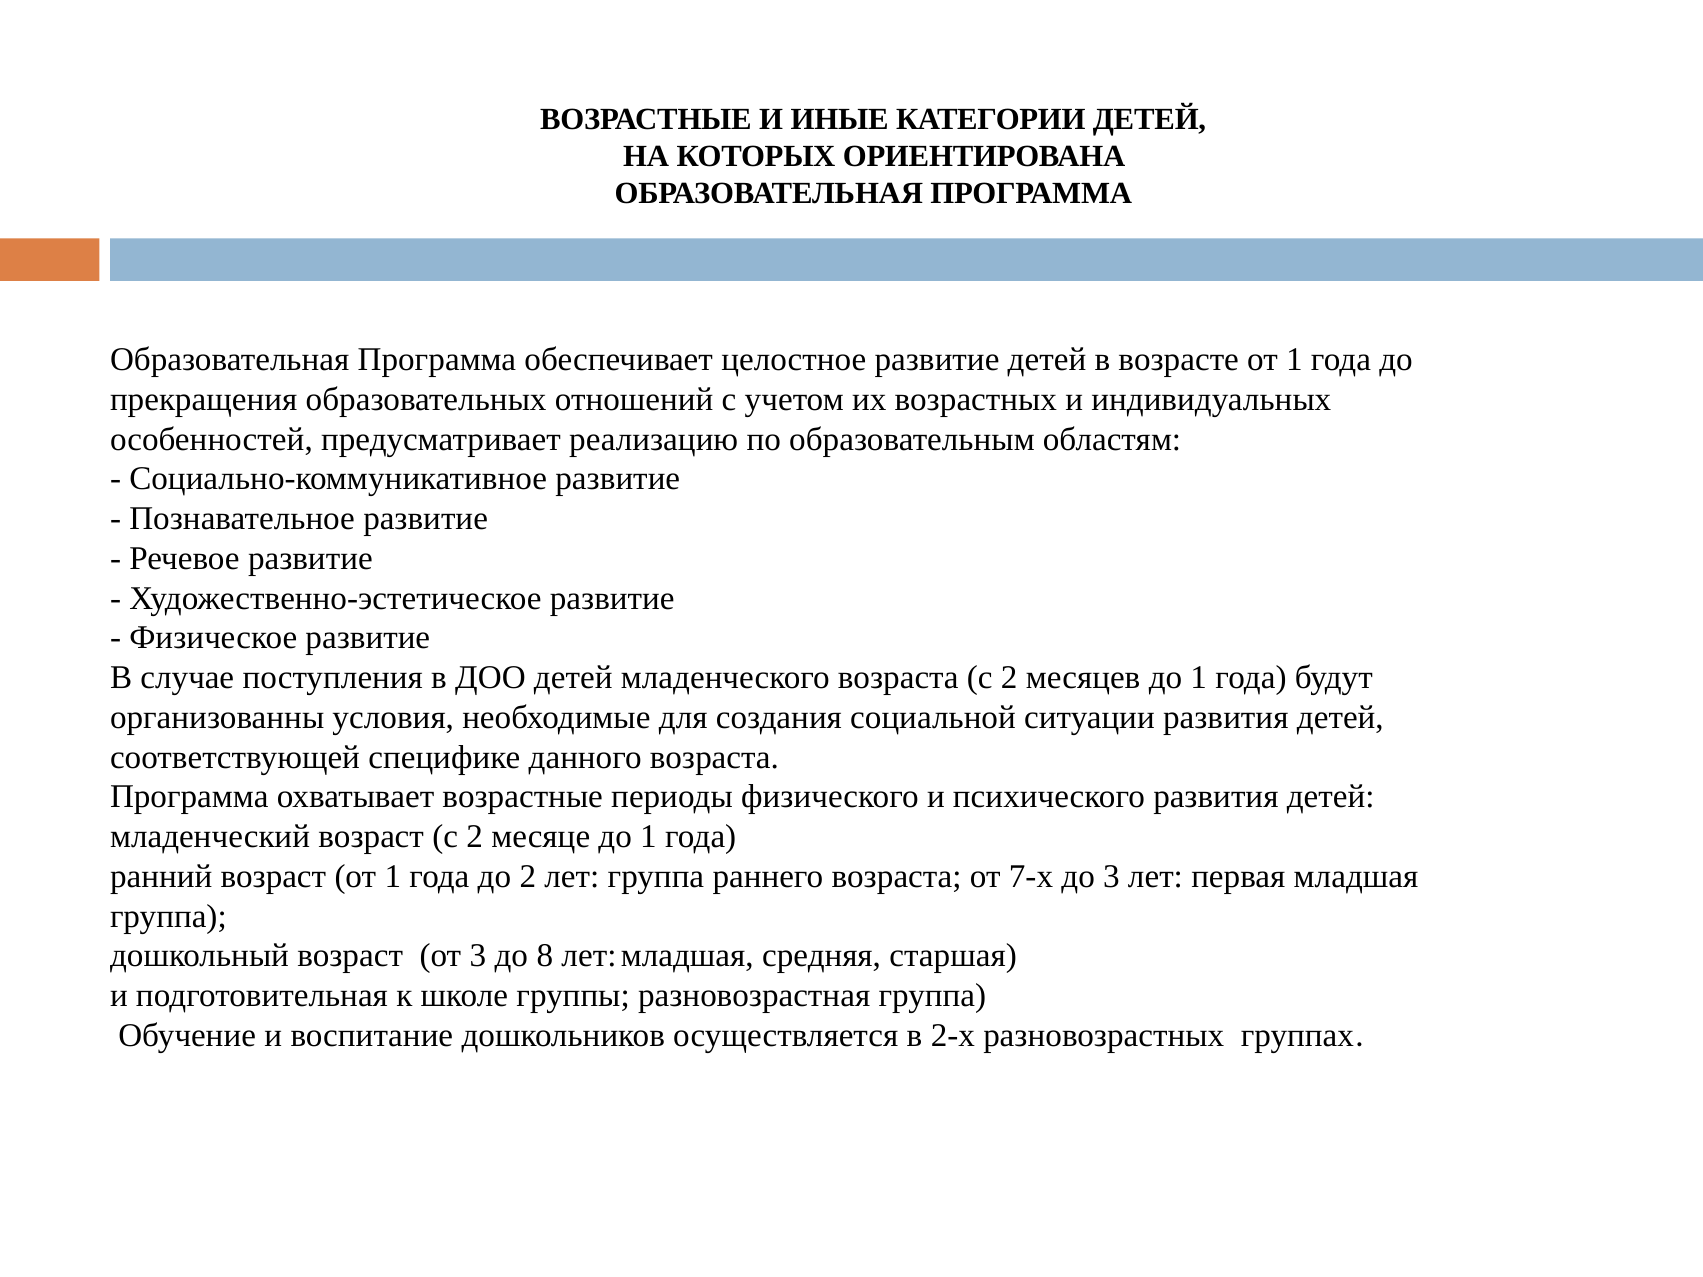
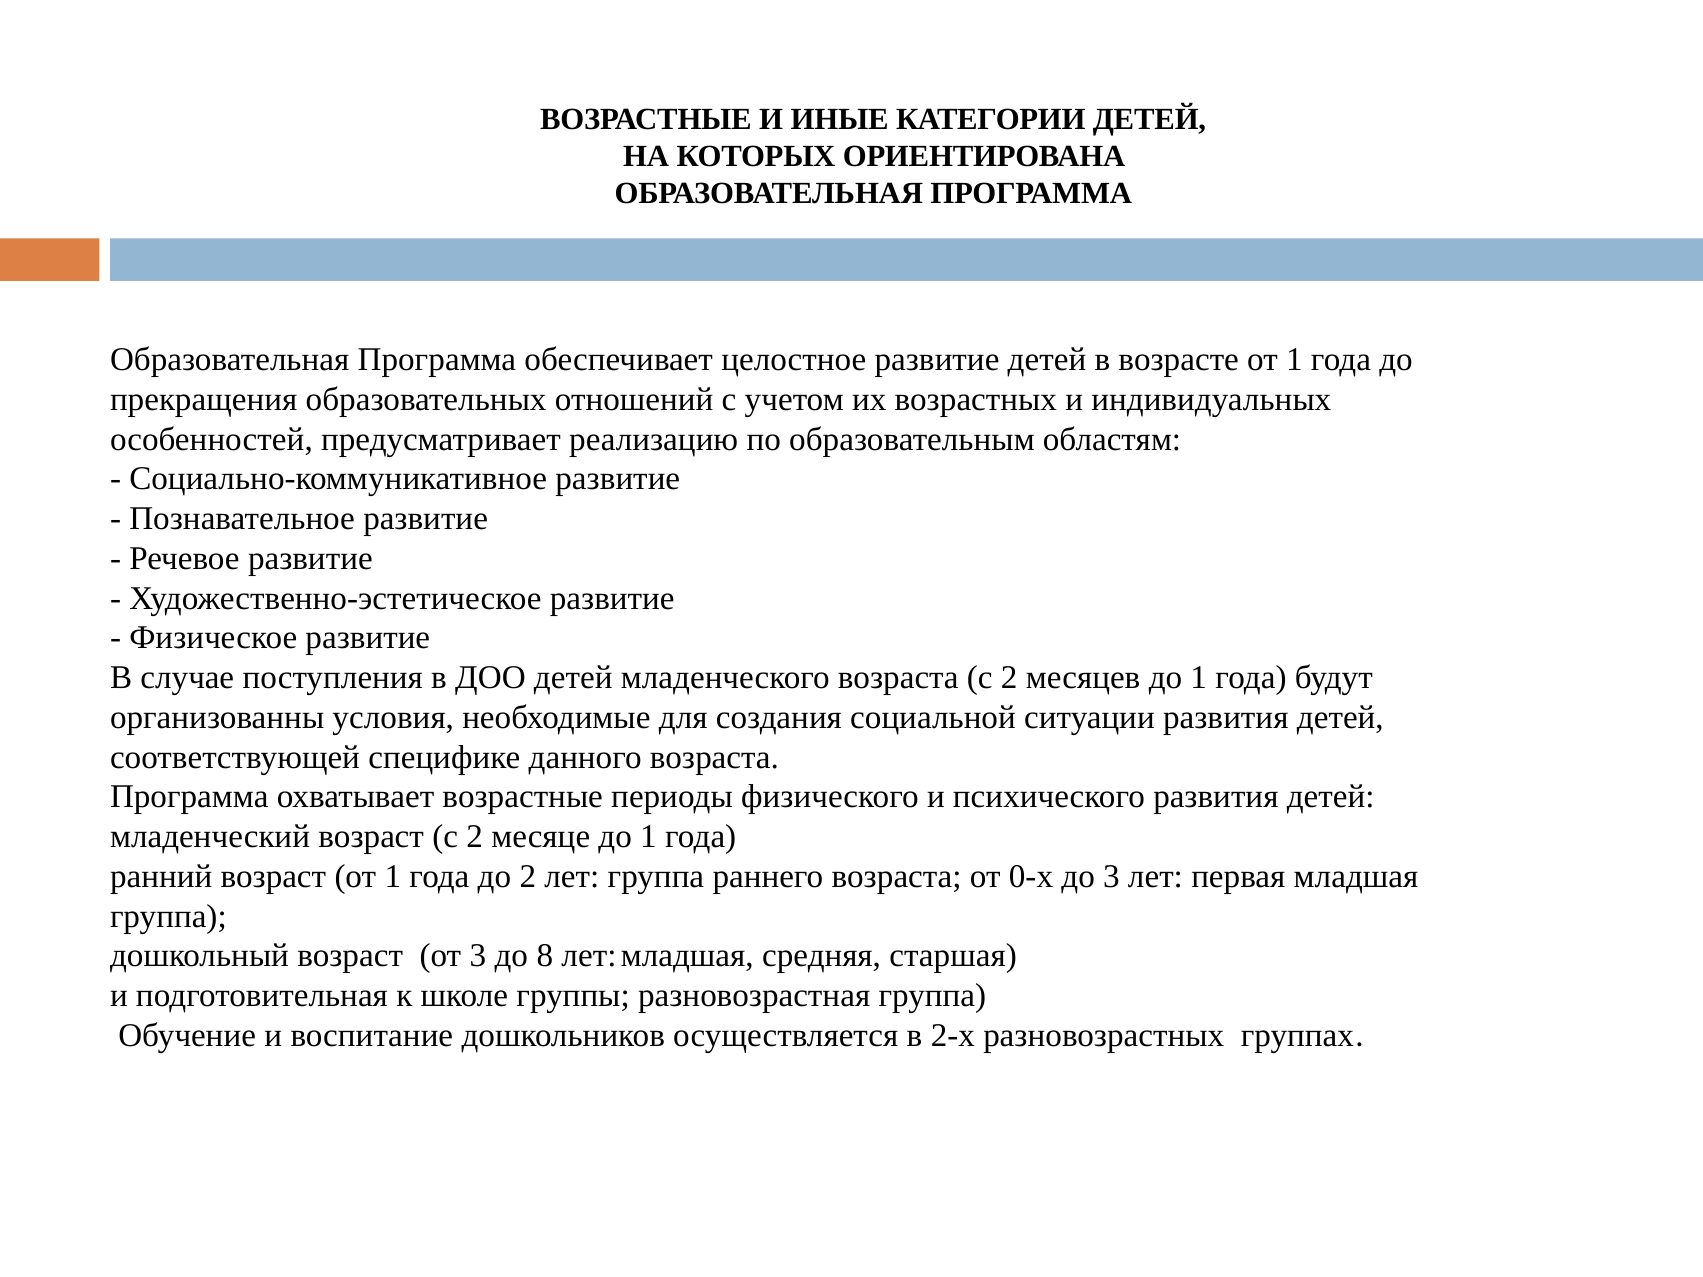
7-х: 7-х -> 0-х
